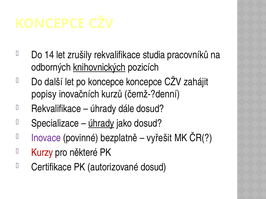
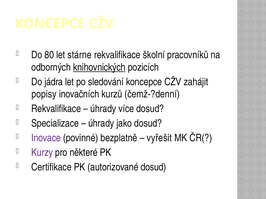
14: 14 -> 80
zrušily: zrušily -> stárne
studia: studia -> školní
další: další -> jádra
po koncepce: koncepce -> sledování
dále: dále -> více
úhrady at (101, 124) underline: present -> none
Kurzy colour: red -> purple
